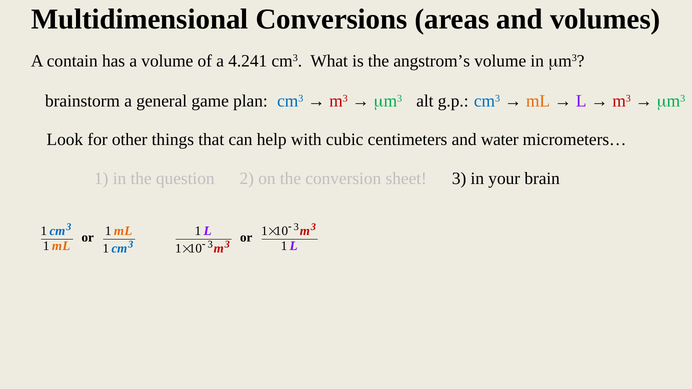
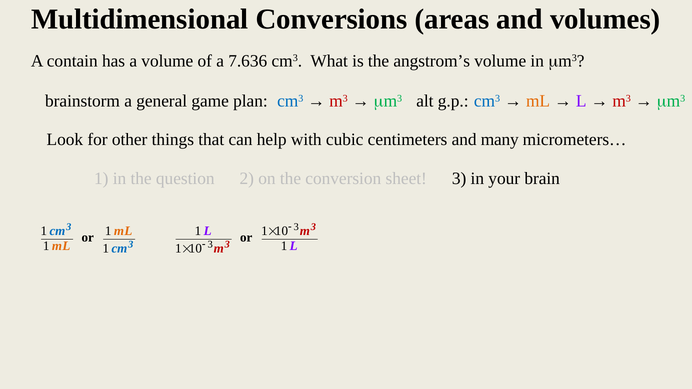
4.241: 4.241 -> 7.636
water: water -> many
